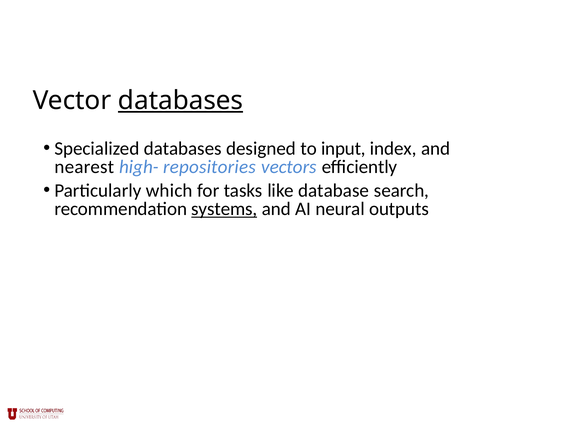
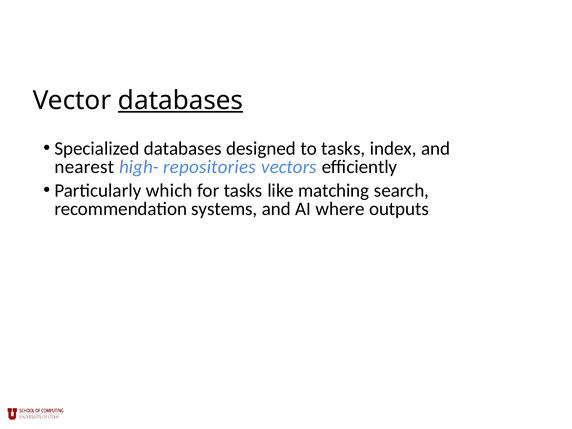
to input: input -> tasks
database: database -> matching
systems underline: present -> none
neural: neural -> where
